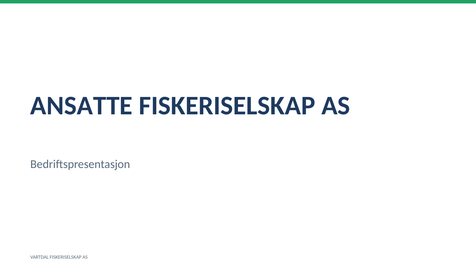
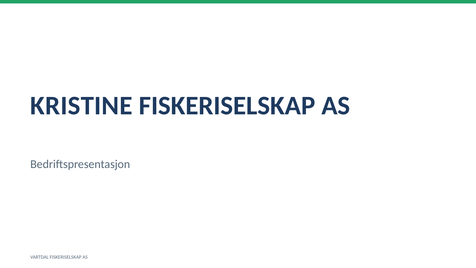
ANSATTE: ANSATTE -> KRISTINE
